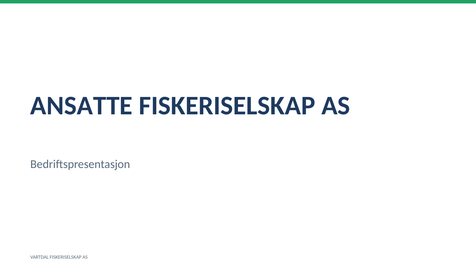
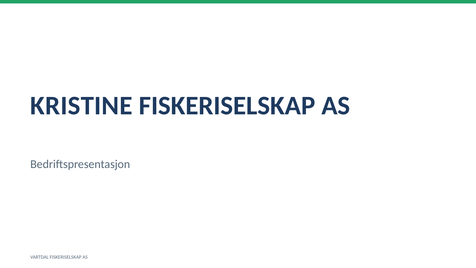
ANSATTE: ANSATTE -> KRISTINE
